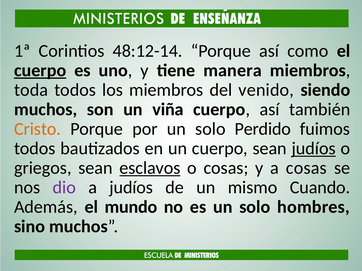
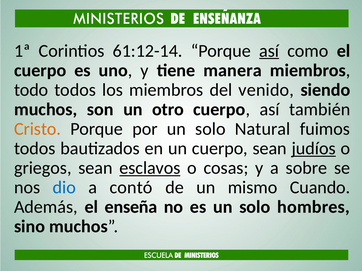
48:12-14: 48:12-14 -> 61:12-14
así at (269, 51) underline: none -> present
cuerpo at (40, 70) underline: present -> none
toda: toda -> todo
viña: viña -> otro
Perdido: Perdido -> Natural
a cosas: cosas -> sobre
dio colour: purple -> blue
a judíos: judíos -> contó
mundo: mundo -> enseña
